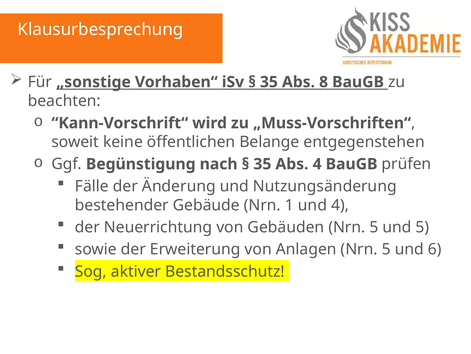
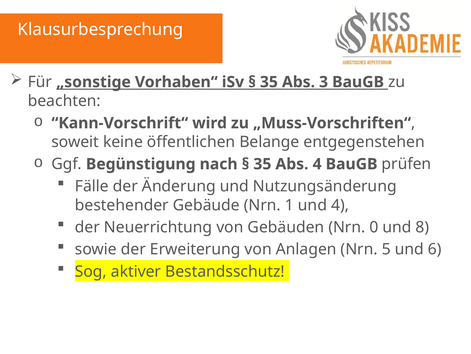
8: 8 -> 3
Gebäuden Nrn 5: 5 -> 0
und 5: 5 -> 8
